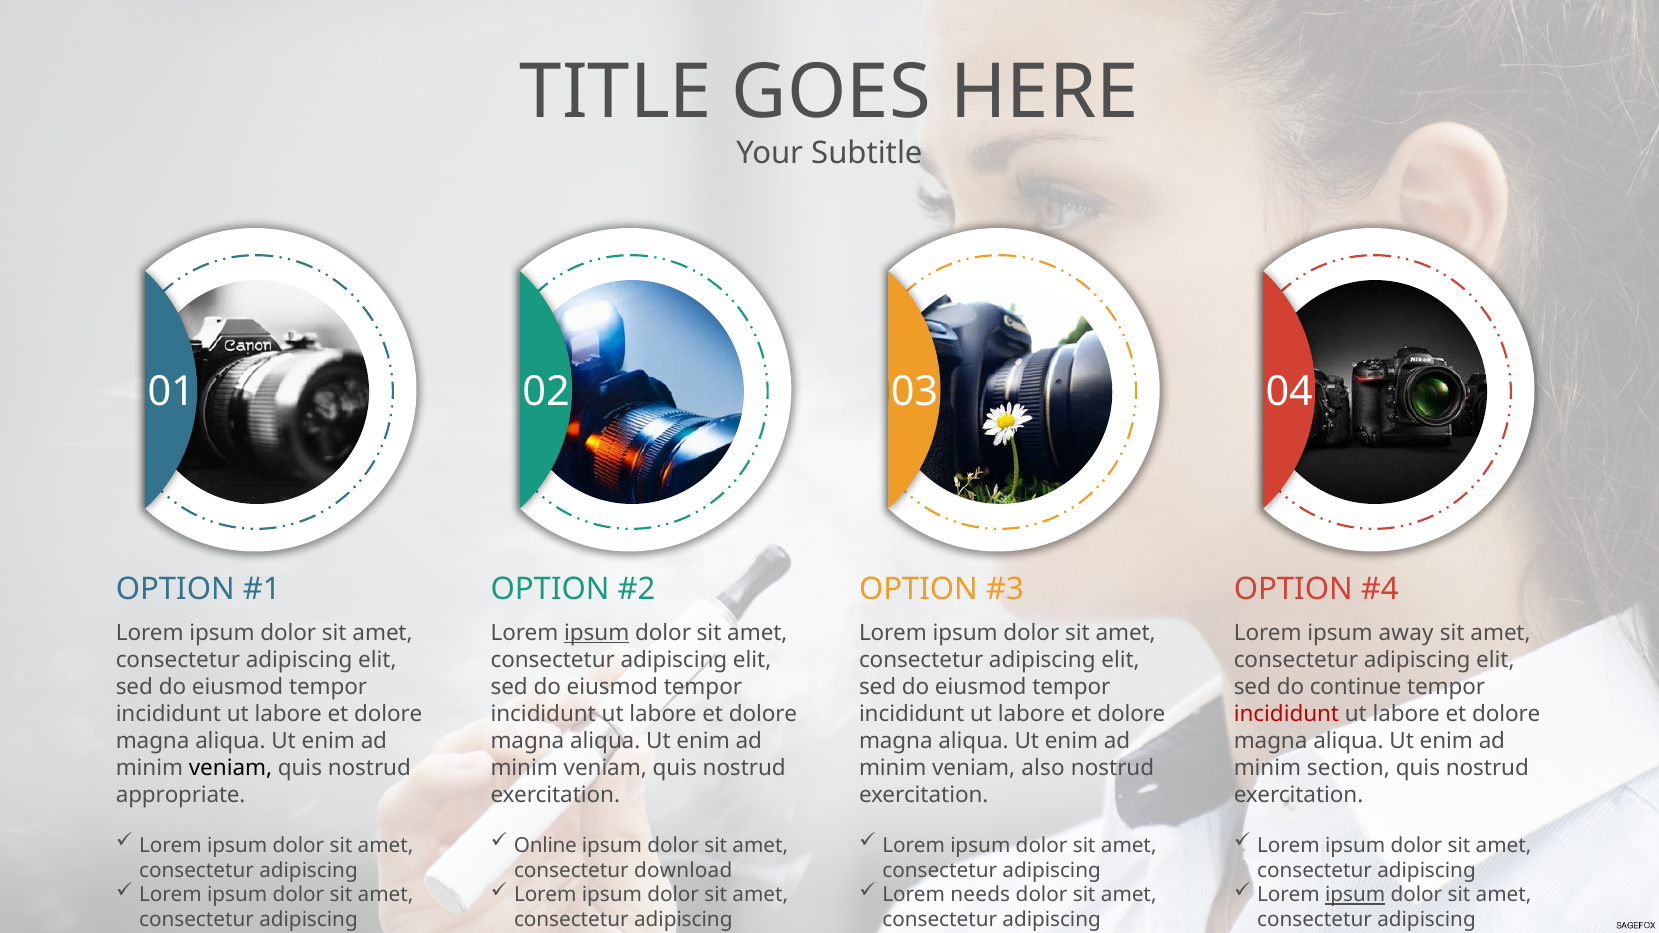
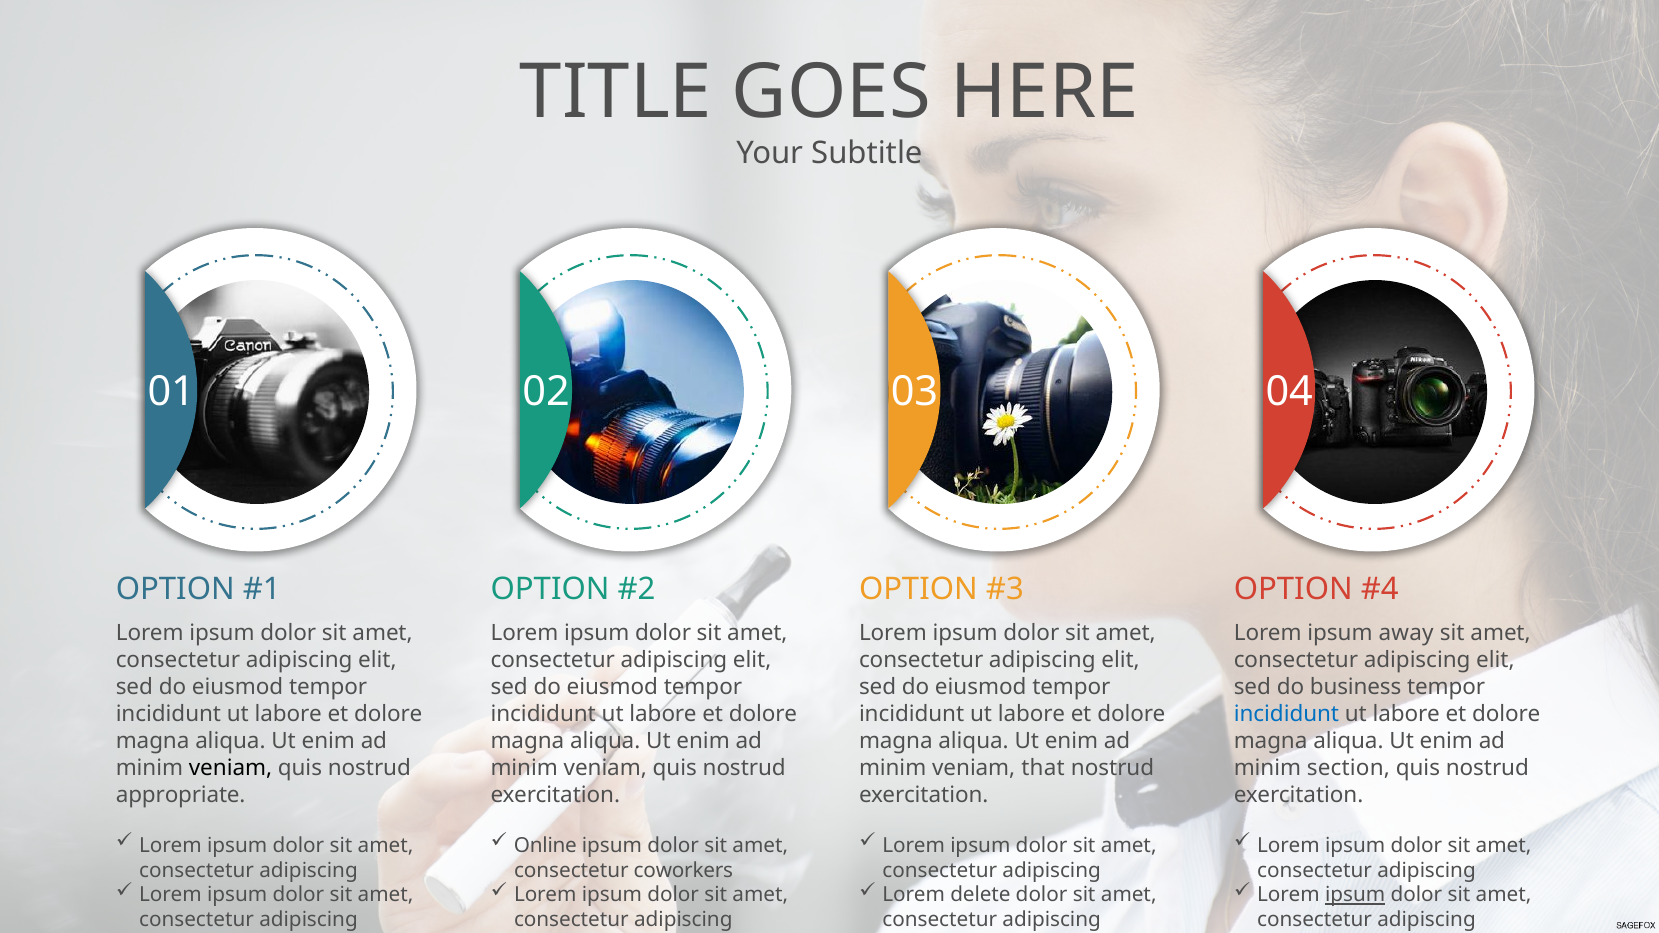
ipsum at (597, 633) underline: present -> none
continue: continue -> business
incididunt at (1286, 714) colour: red -> blue
also: also -> that
download: download -> coworkers
needs: needs -> delete
